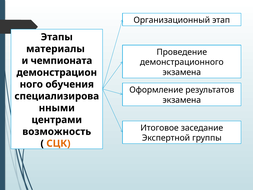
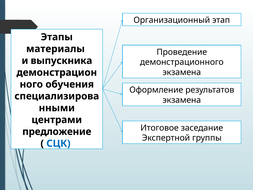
чемпионата: чемпионата -> выпускника
возможность: возможность -> предложение
СЦК colour: orange -> blue
